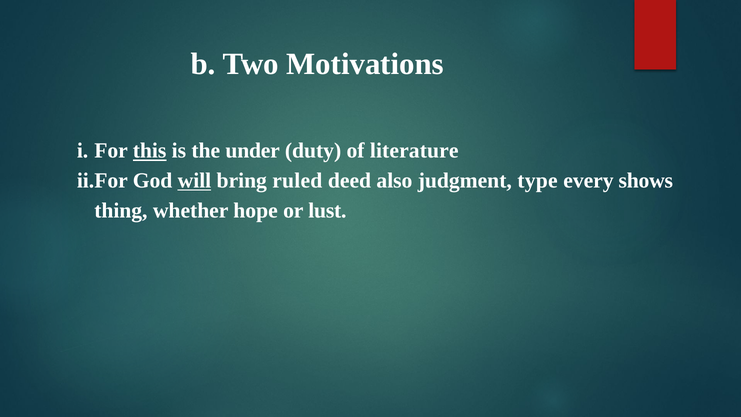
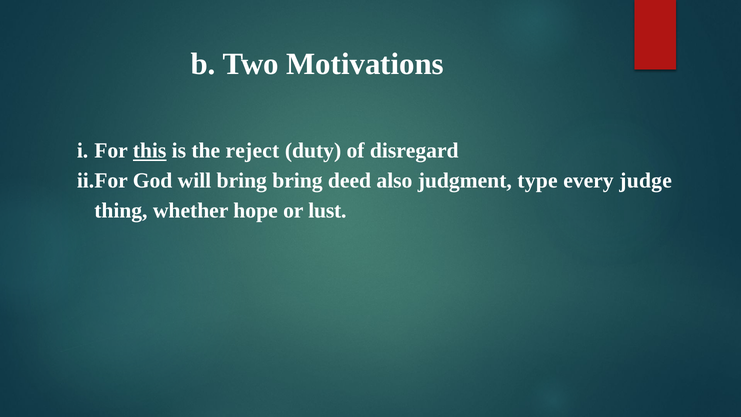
under: under -> reject
literature: literature -> disregard
will underline: present -> none
bring ruled: ruled -> bring
shows: shows -> judge
